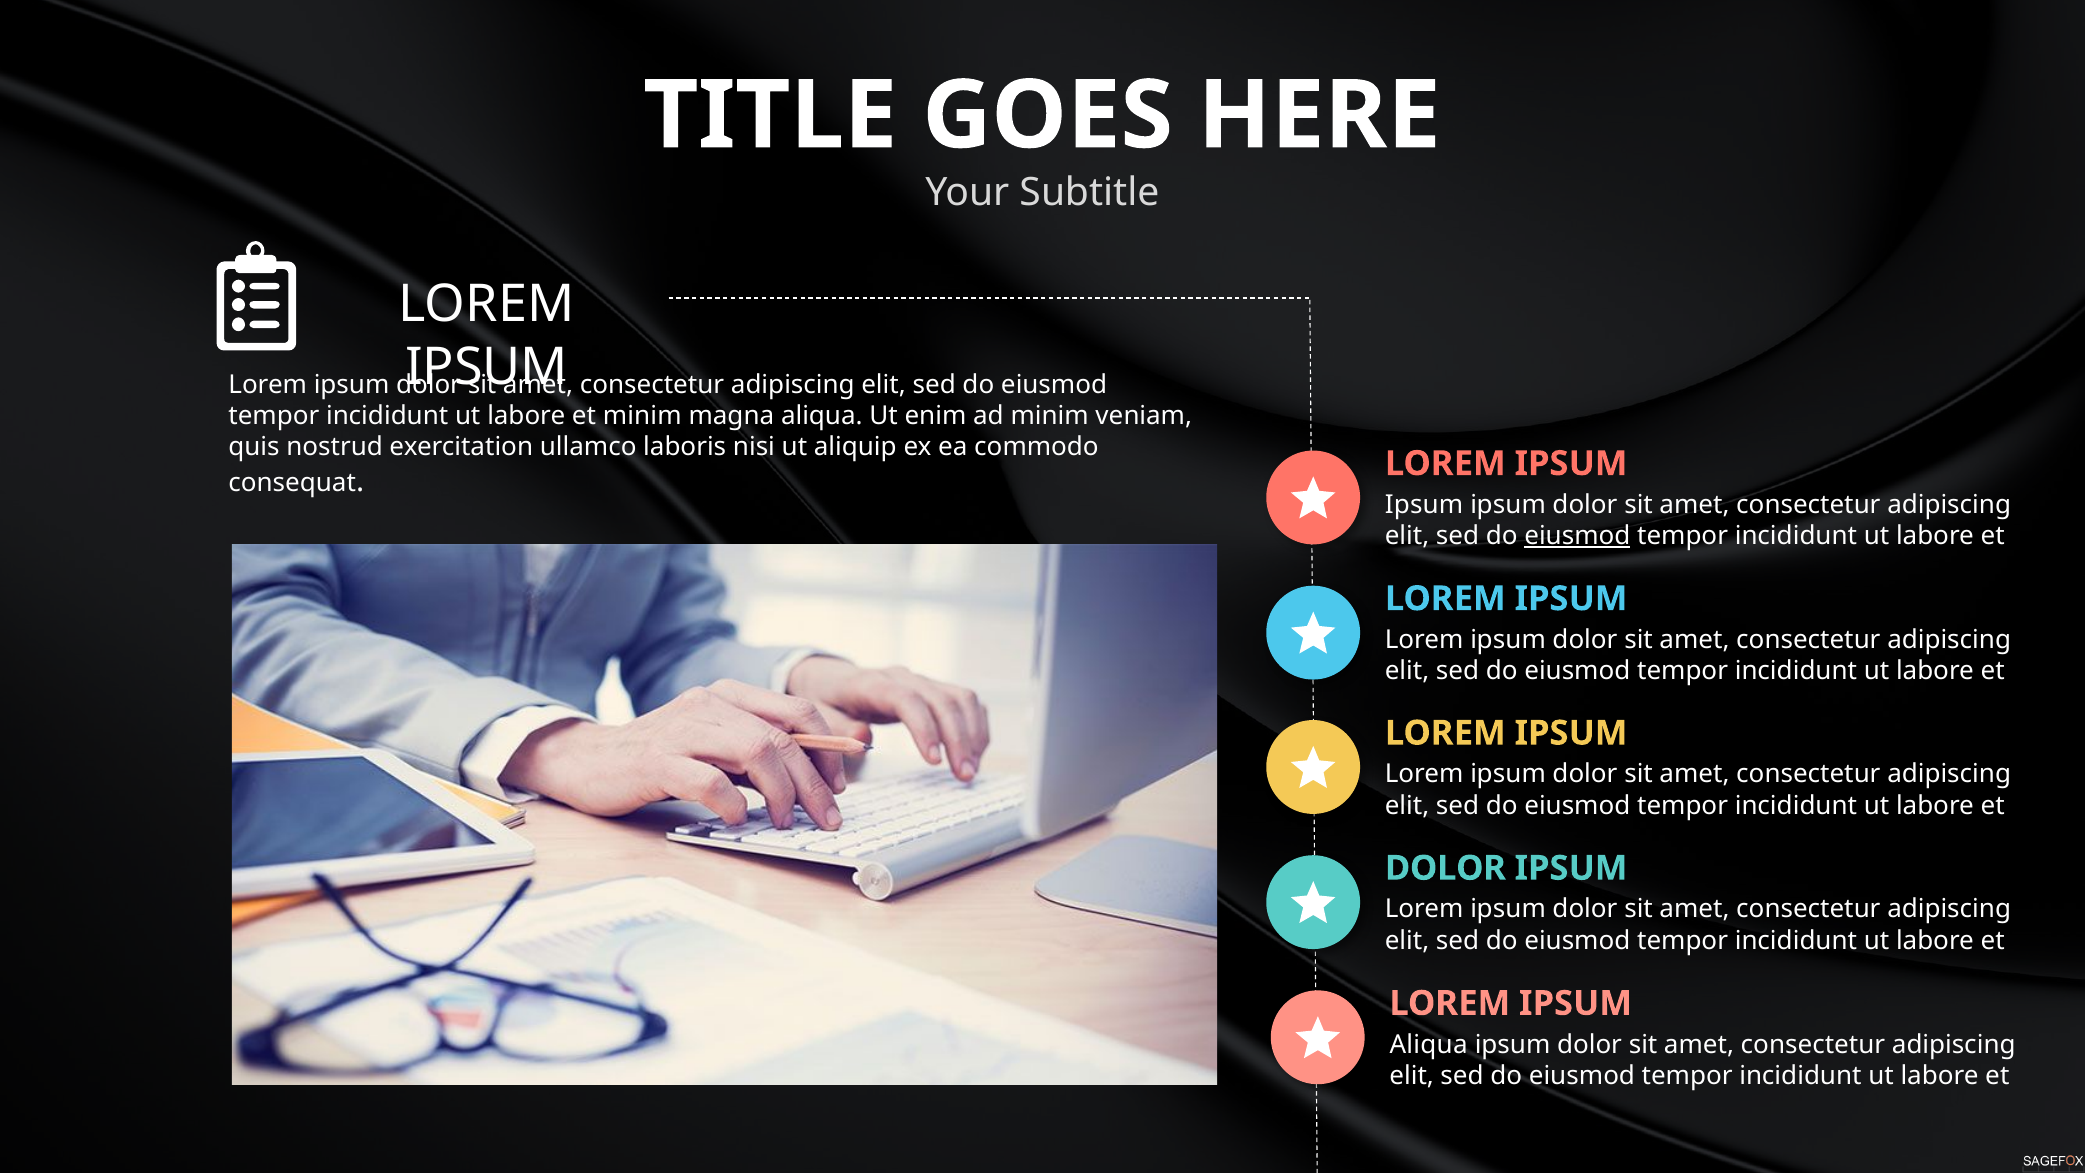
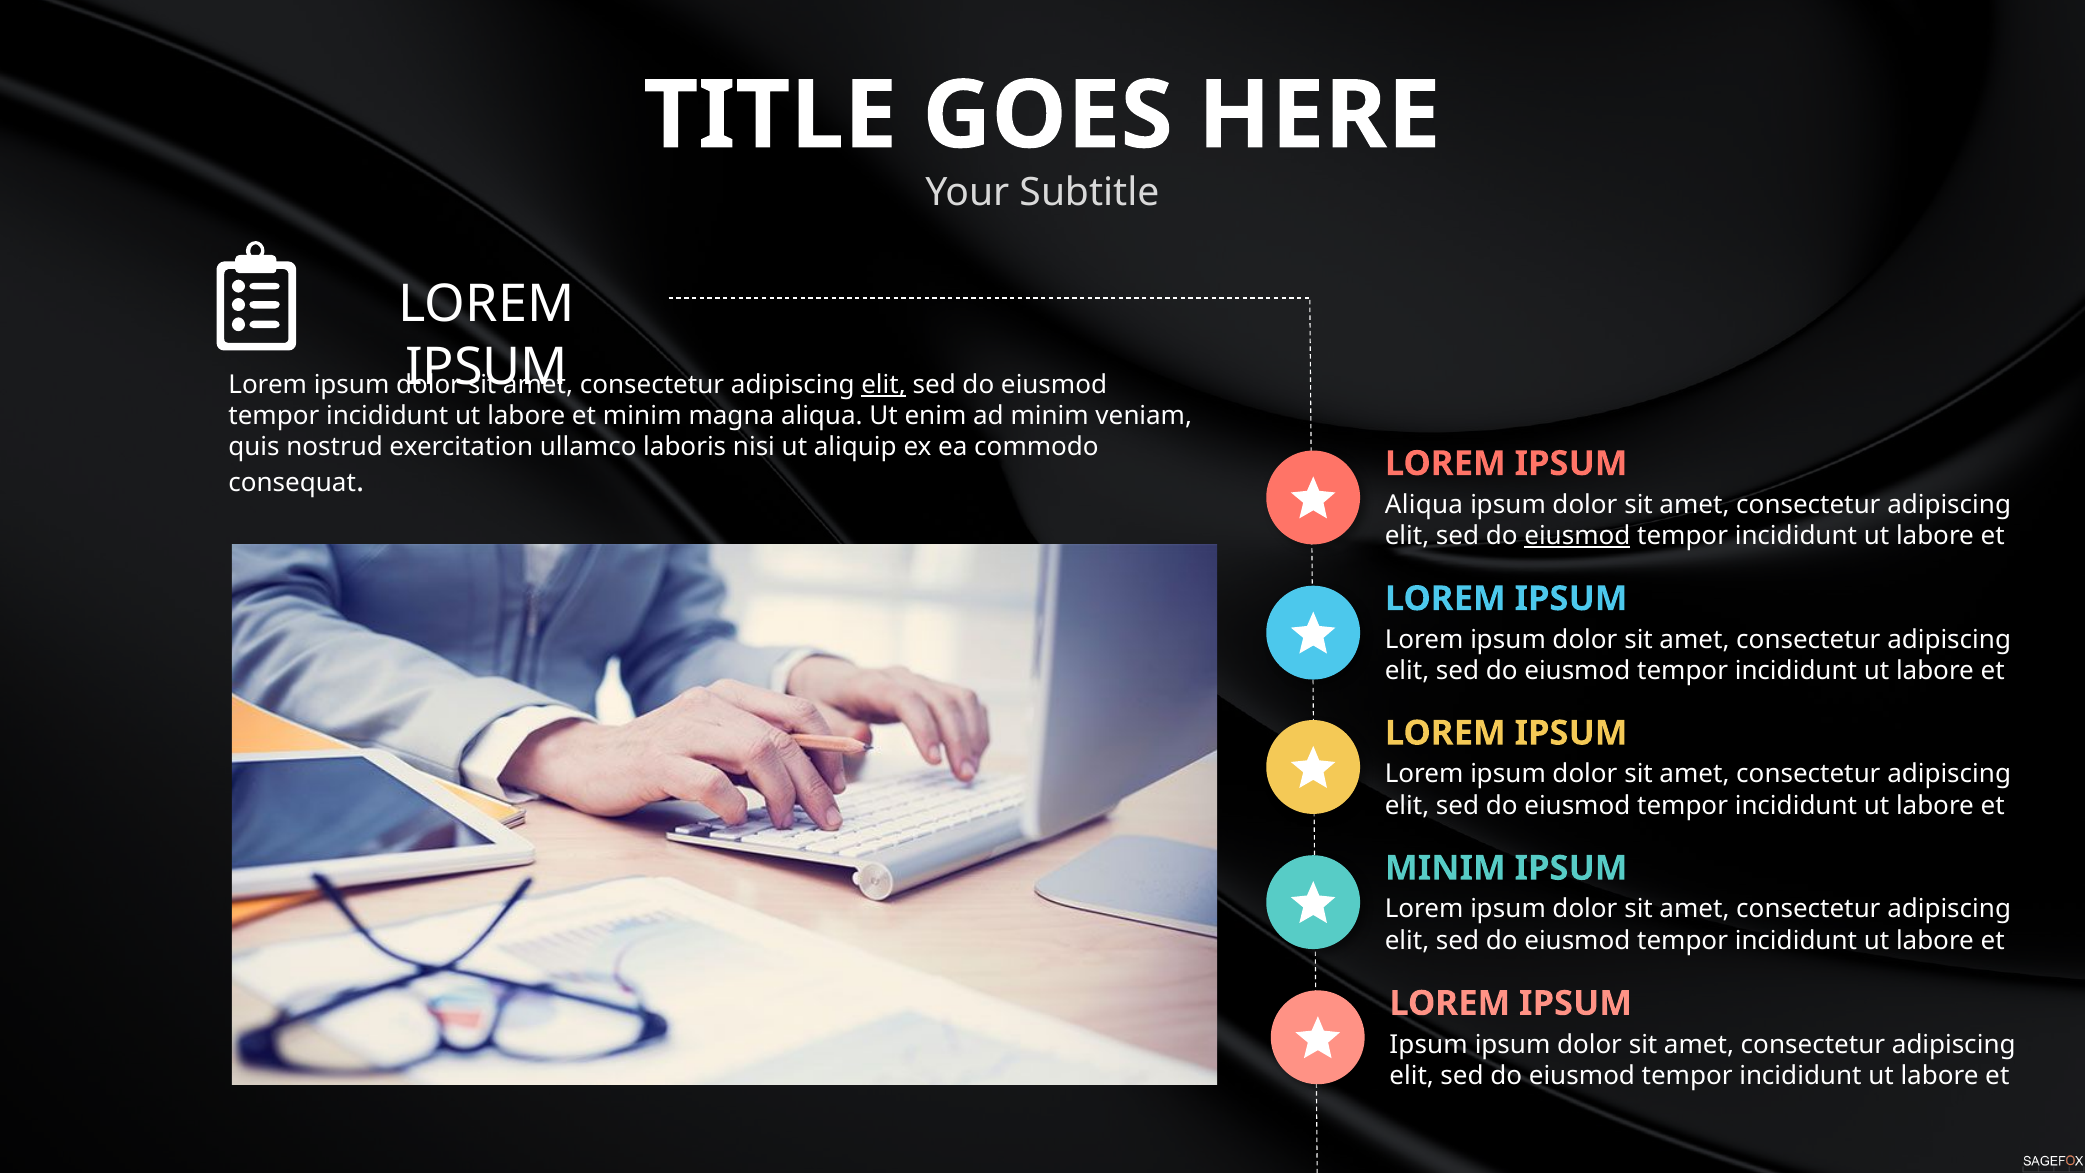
elit at (884, 385) underline: none -> present
Ipsum at (1424, 505): Ipsum -> Aliqua
DOLOR at (1445, 868): DOLOR -> MINIM
Aliqua at (1429, 1044): Aliqua -> Ipsum
